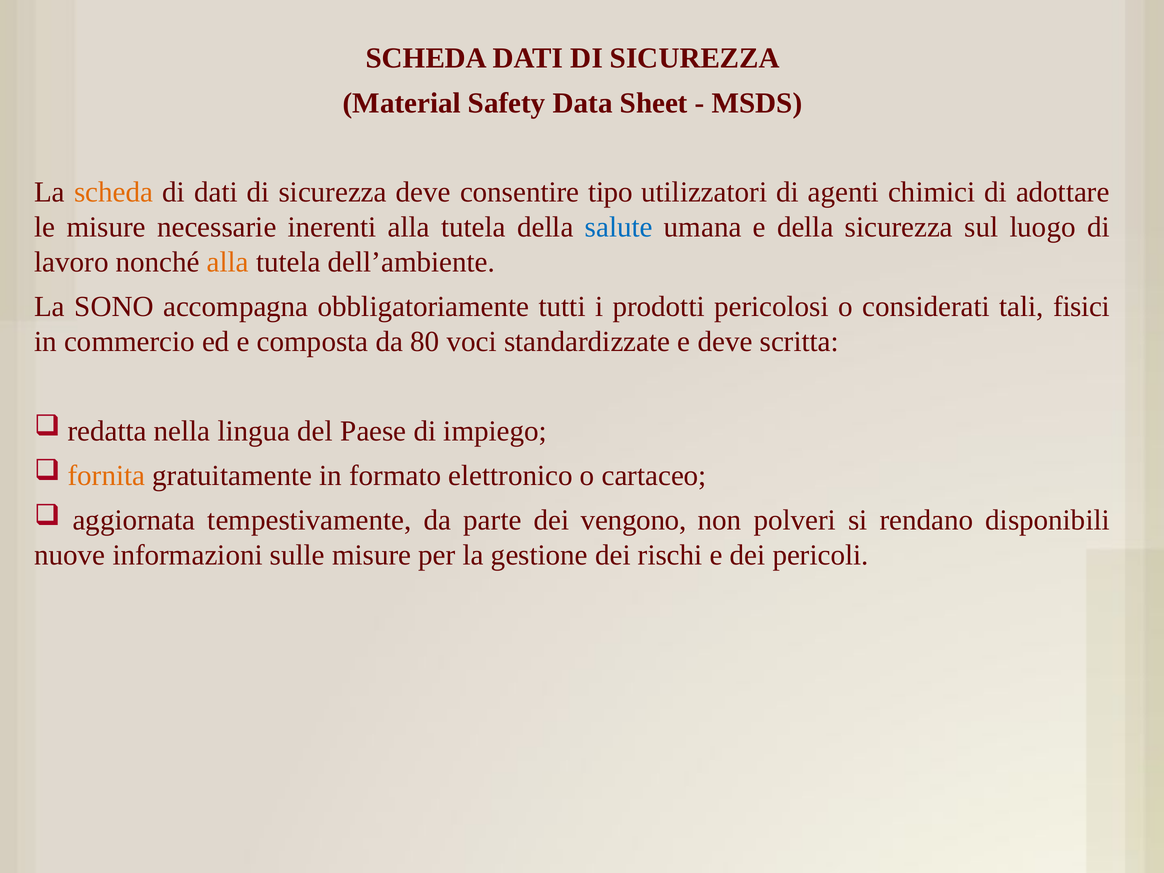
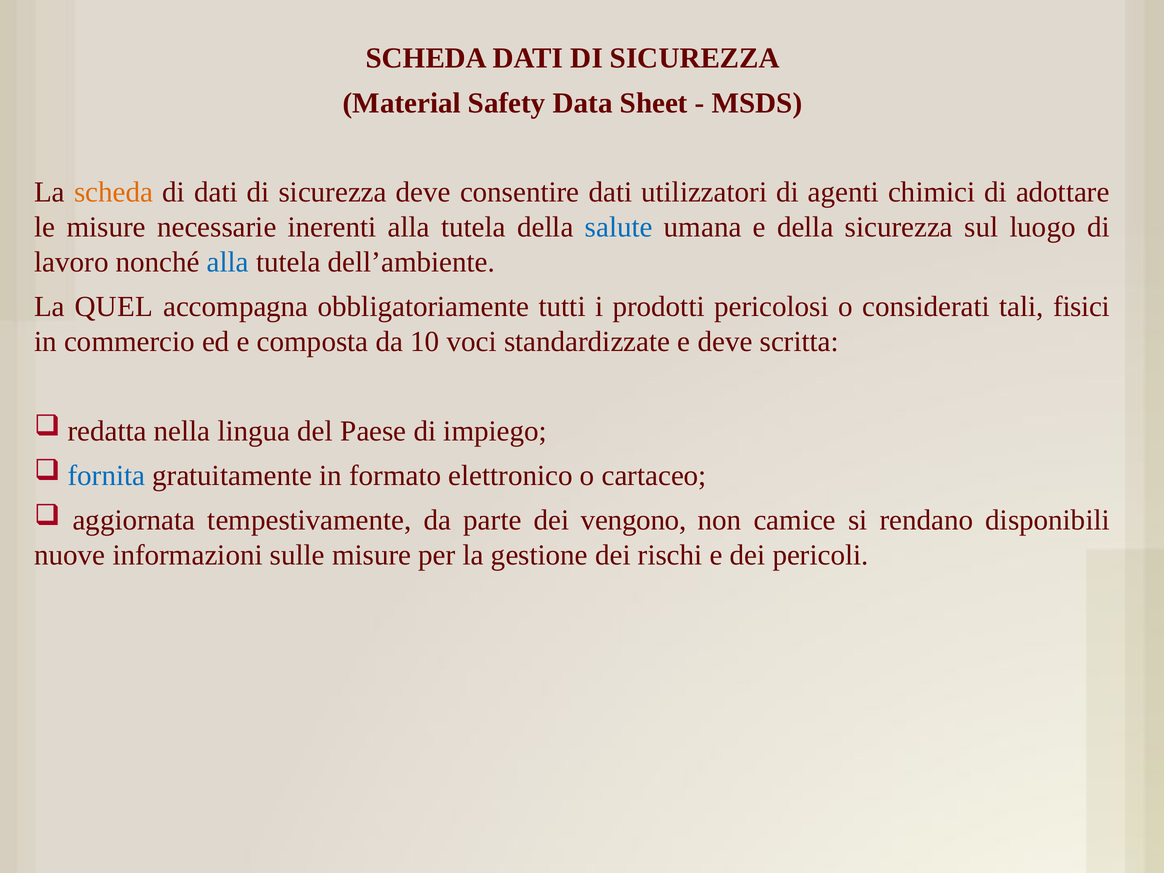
consentire tipo: tipo -> dati
alla at (228, 262) colour: orange -> blue
SONO: SONO -> QUEL
80: 80 -> 10
fornita colour: orange -> blue
polveri: polveri -> camice
